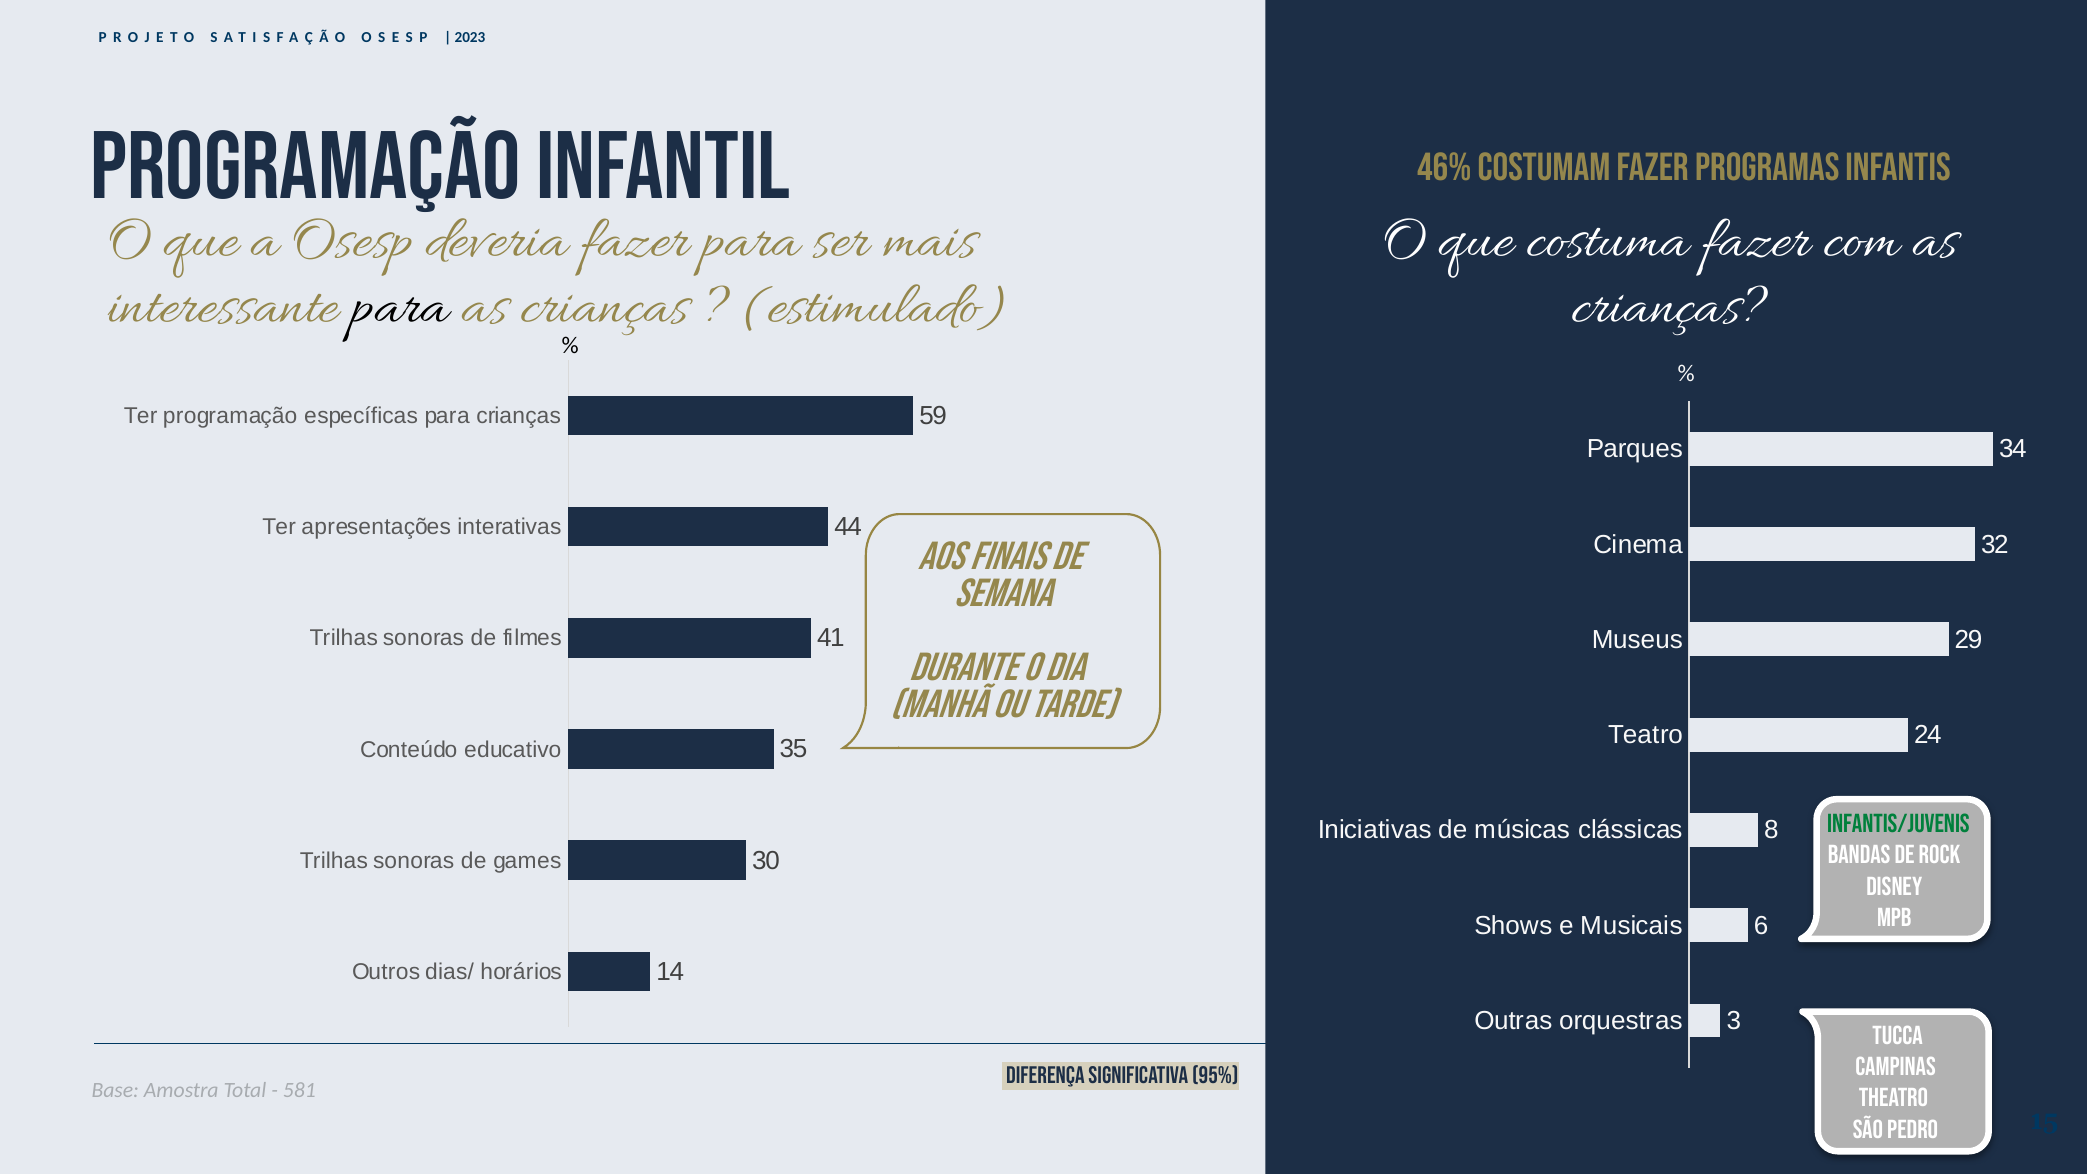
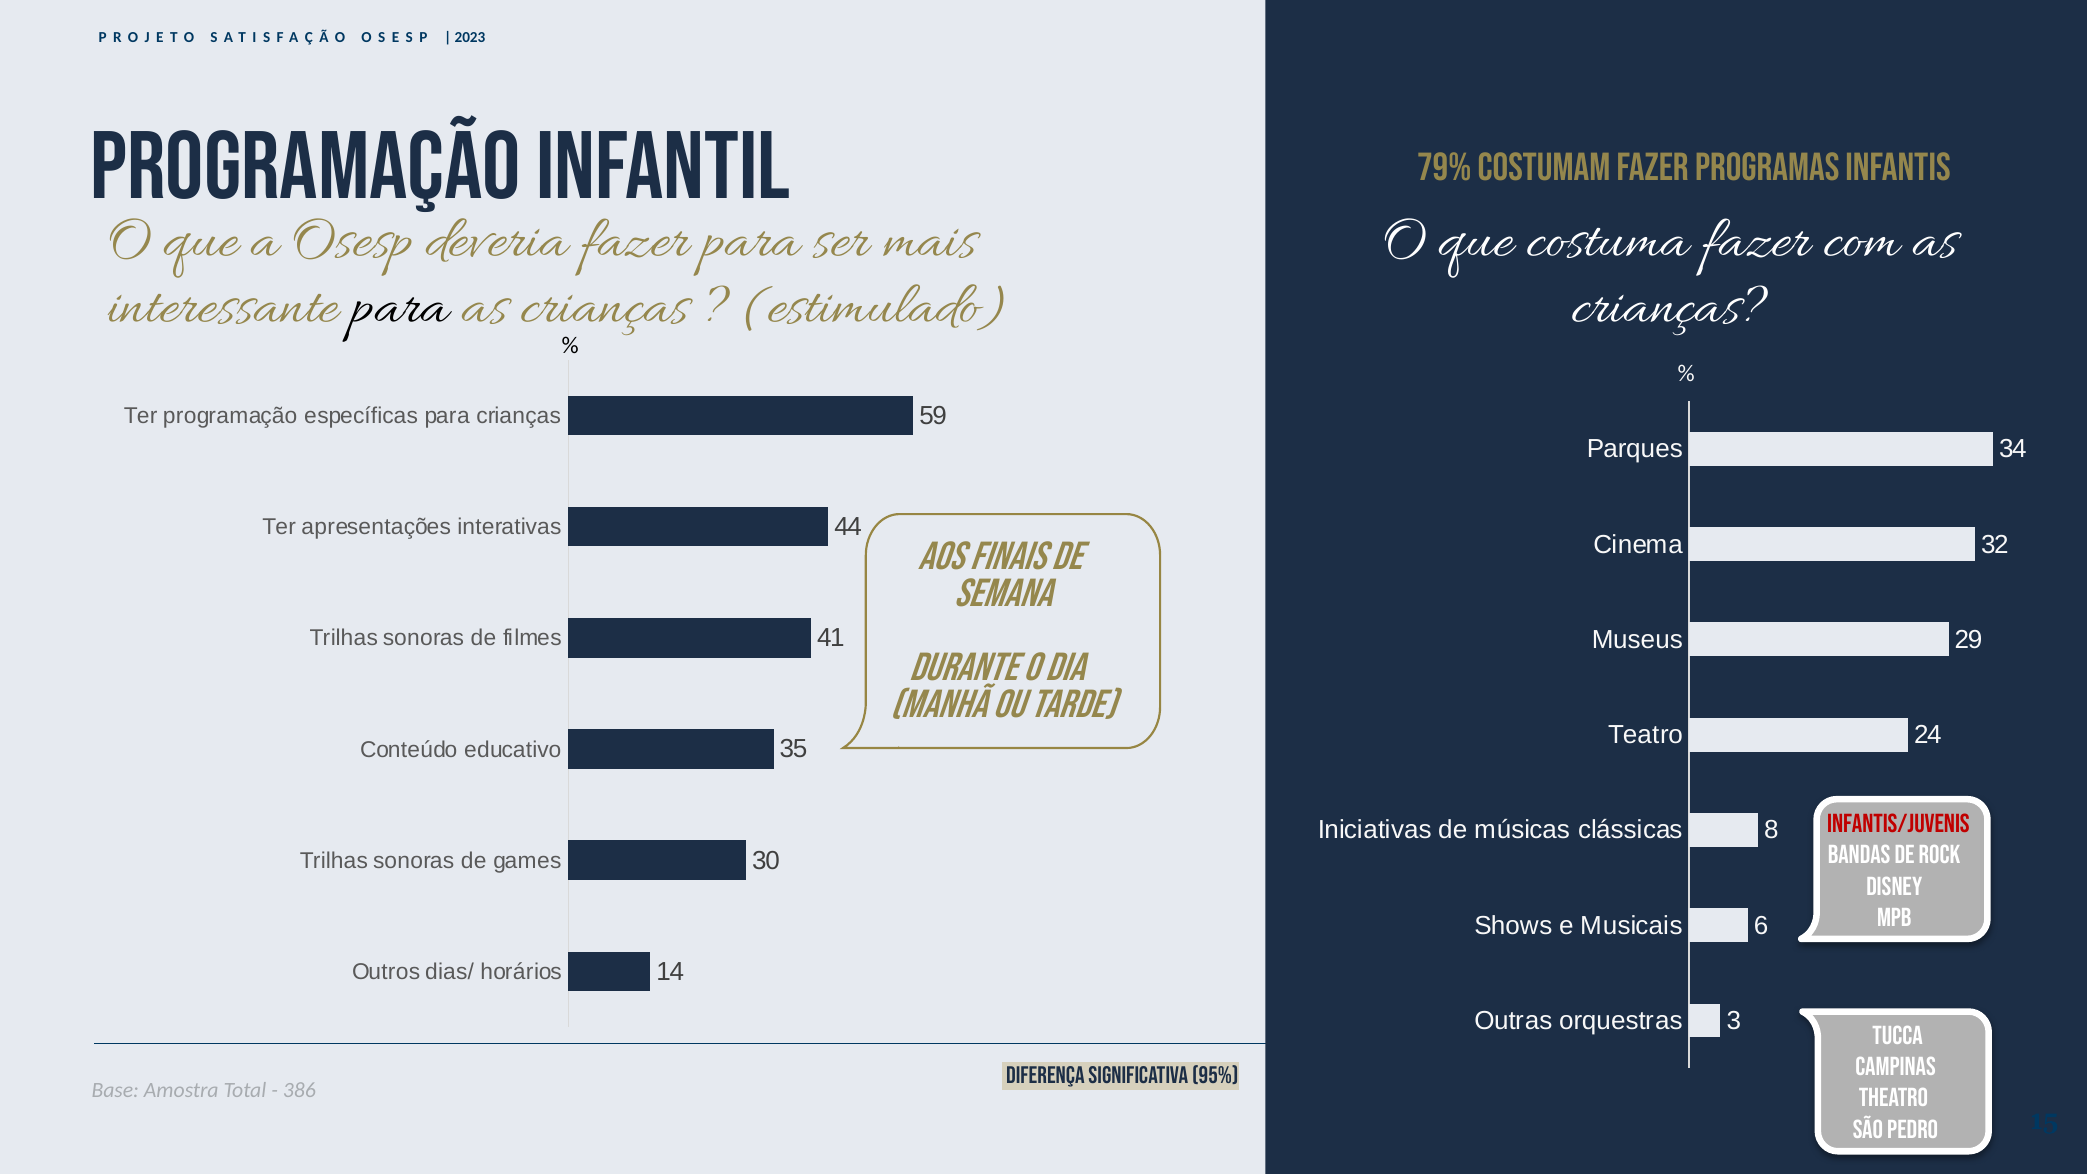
46%: 46% -> 79%
Infantis/juvenis colour: green -> red
581: 581 -> 386
